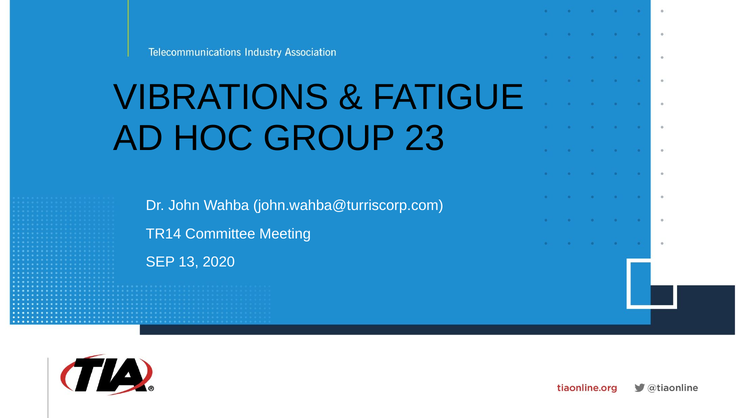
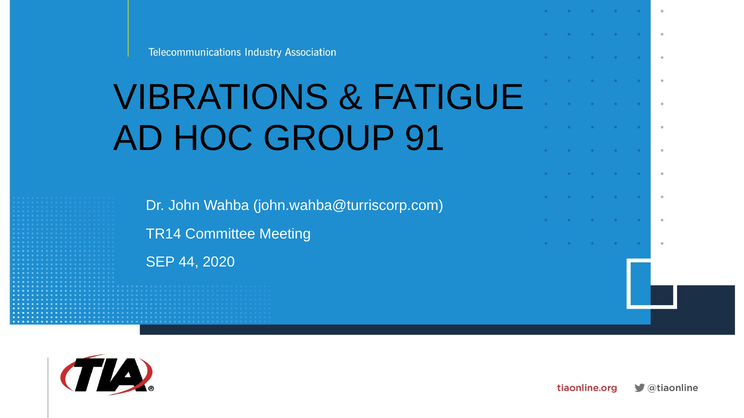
23: 23 -> 91
13: 13 -> 44
